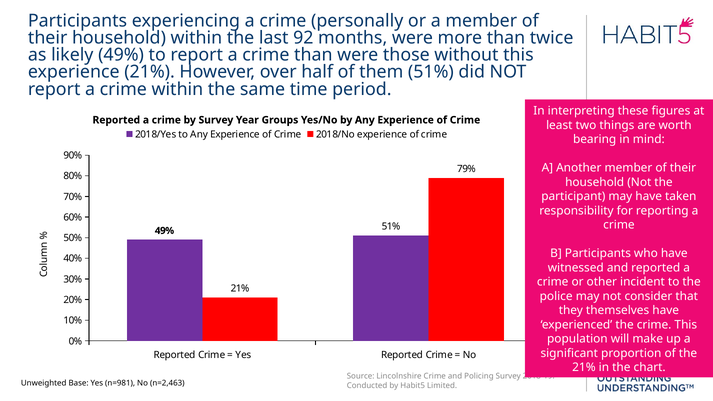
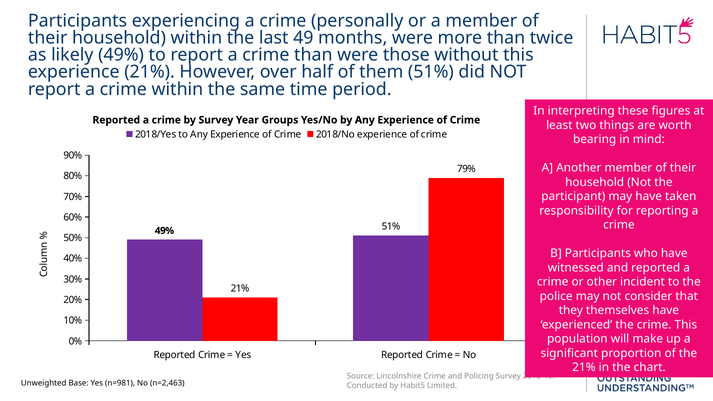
92: 92 -> 49
